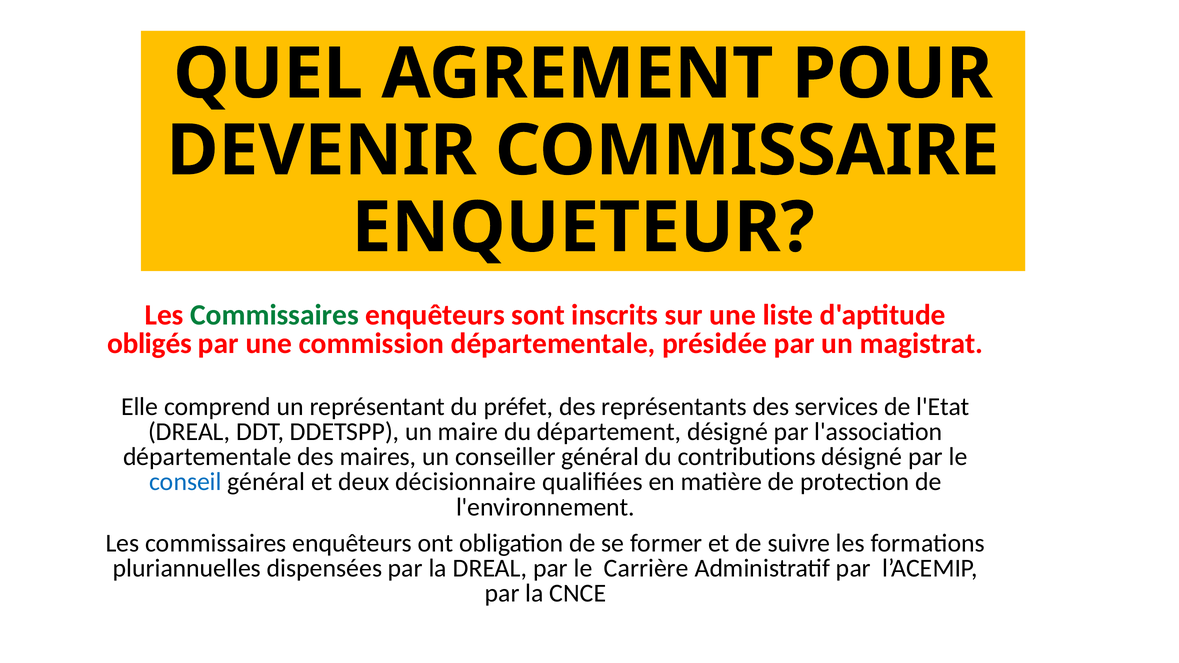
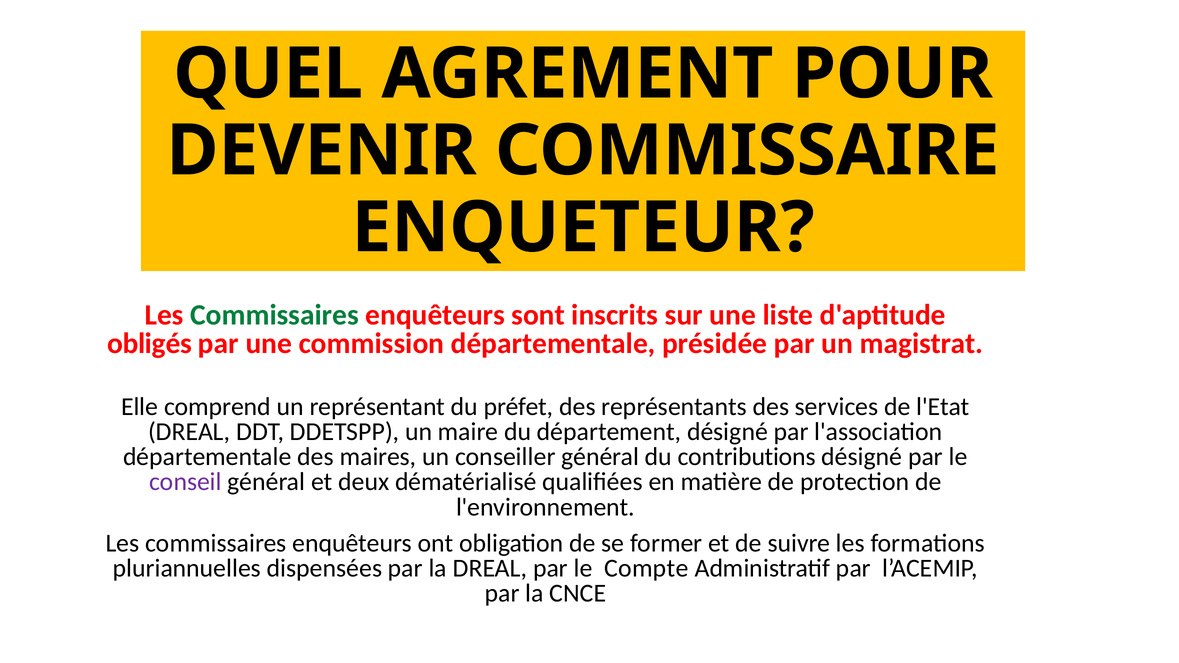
conseil colour: blue -> purple
décisionnaire: décisionnaire -> dématérialisé
Carrière: Carrière -> Compte
